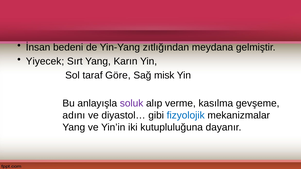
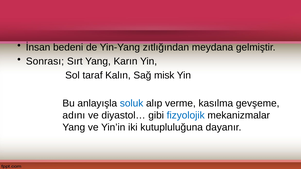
Yiyecek: Yiyecek -> Sonrası
Göre: Göre -> Kalın
soluk colour: purple -> blue
